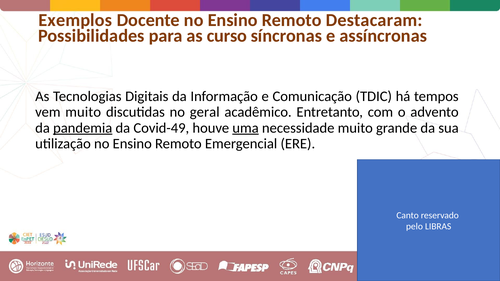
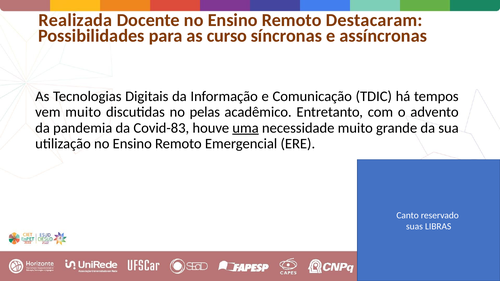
Exemplos: Exemplos -> Realizada
geral: geral -> pelas
pandemia underline: present -> none
Covid-49: Covid-49 -> Covid-83
pelo: pelo -> suas
